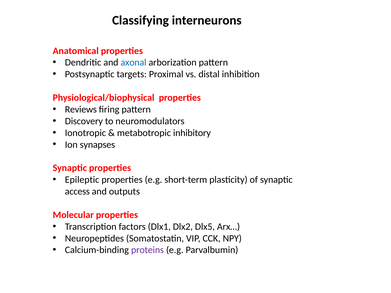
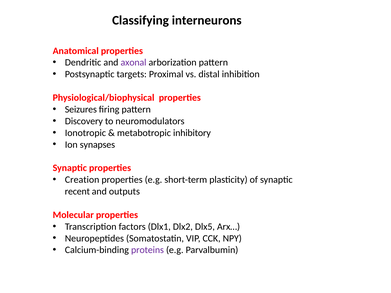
axonal colour: blue -> purple
Reviews: Reviews -> Seizures
Epileptic: Epileptic -> Creation
access: access -> recent
